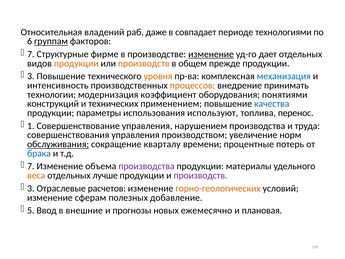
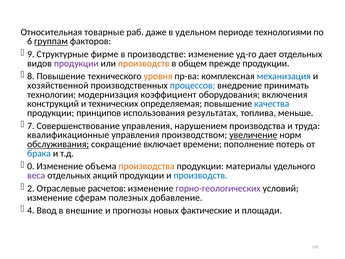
владений: владений -> товарные
совпадает: совпадает -> удельном
7 at (31, 54): 7 -> 9
изменение at (211, 54) underline: present -> none
продукции at (76, 63) colour: orange -> purple
3 at (31, 76): 3 -> 8
интенсивность: интенсивность -> хозяйственной
процессов colour: orange -> blue
понятиями: понятиями -> включения
применением: применением -> определяемая
параметры: параметры -> принципов
используют: используют -> результатах
перенос: перенос -> меньше
1: 1 -> 7
совершенствования: совершенствования -> квалификационные
увеличение underline: none -> present
кварталу: кварталу -> включает
процентные: процентные -> пополнение
7 at (31, 166): 7 -> 0
производства at (147, 166) colour: purple -> orange
веса colour: orange -> purple
лучше: лучше -> акций
производств at (201, 175) colour: purple -> blue
3 at (31, 188): 3 -> 2
горно-геологических colour: orange -> purple
5: 5 -> 4
ежемесячно: ежемесячно -> фактические
плановая: плановая -> площади
